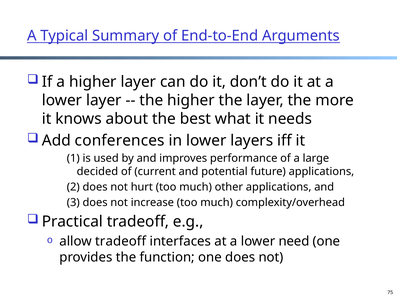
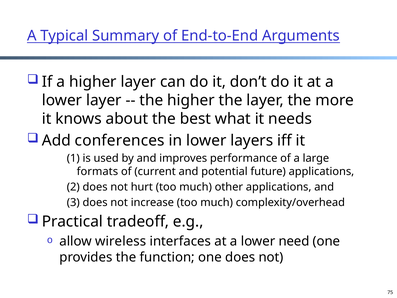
decided: decided -> formats
allow tradeoff: tradeoff -> wireless
